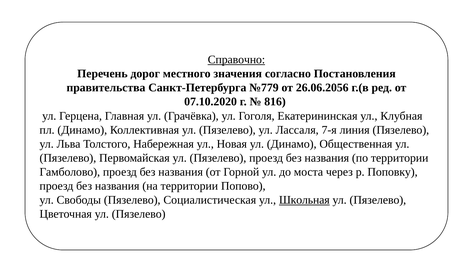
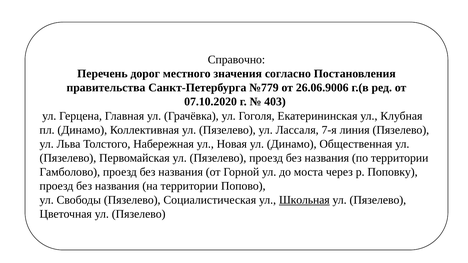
Справочно underline: present -> none
26.06.2056: 26.06.2056 -> 26.06.9006
816: 816 -> 403
